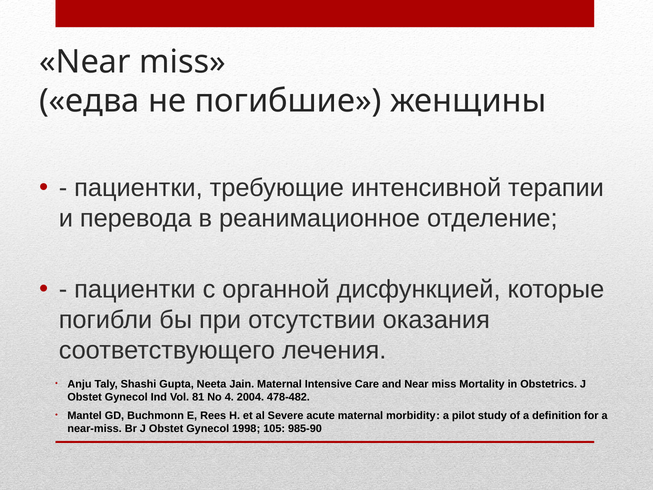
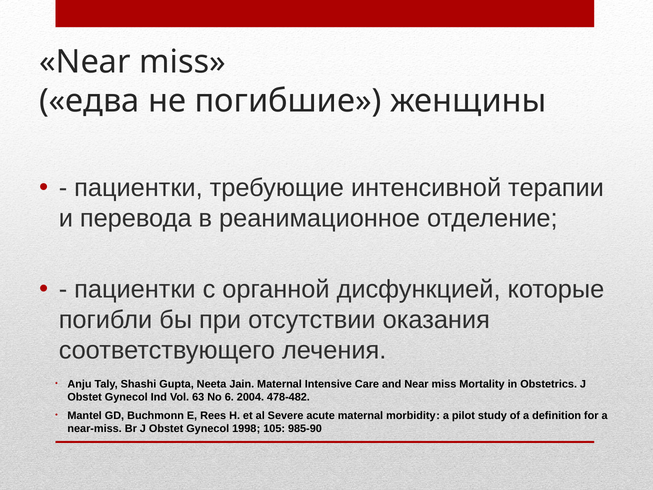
81: 81 -> 63
4: 4 -> 6
